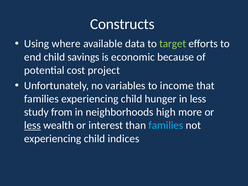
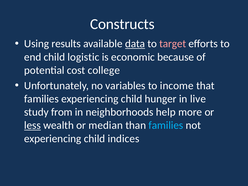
where: where -> results
data underline: none -> present
target colour: light green -> pink
savings: savings -> logistic
project: project -> college
in less: less -> live
high: high -> help
interest: interest -> median
